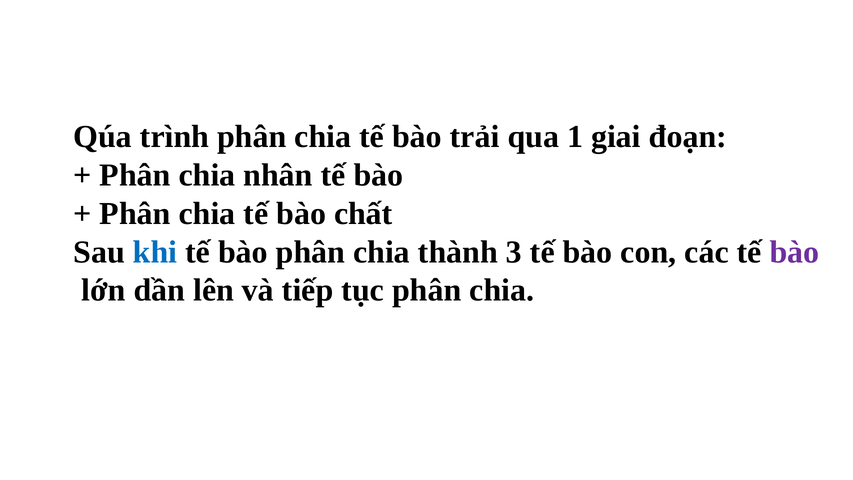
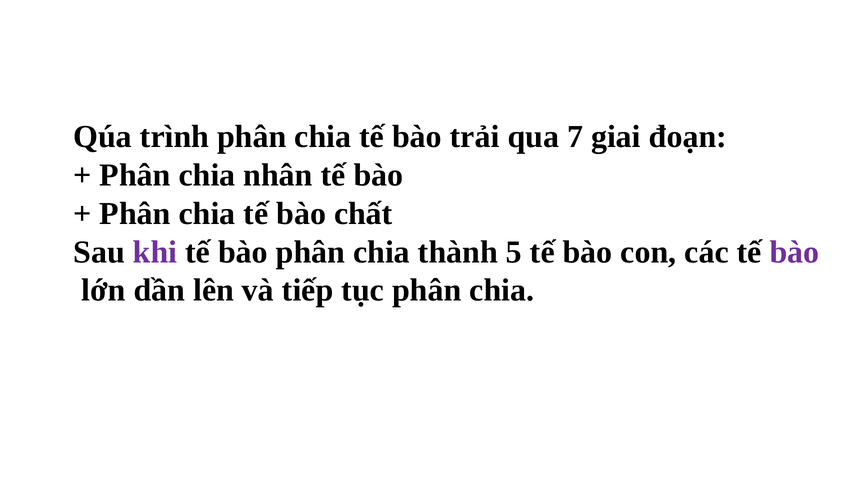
1: 1 -> 7
khi colour: blue -> purple
3: 3 -> 5
